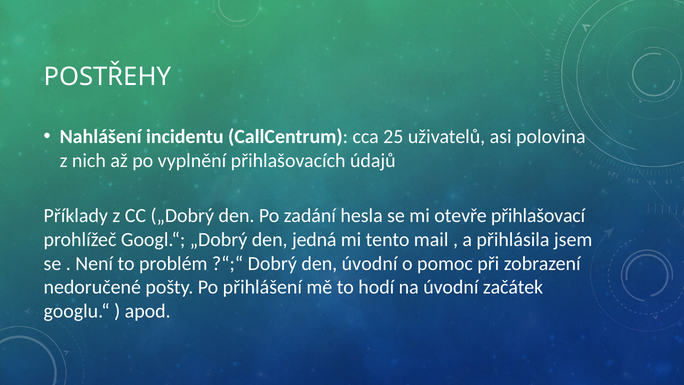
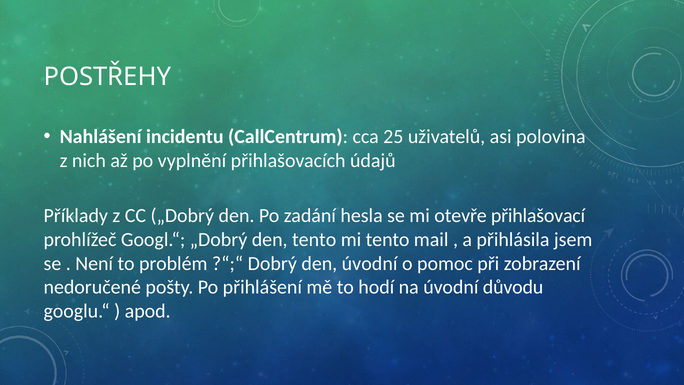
den jedná: jedná -> tento
začátek: začátek -> důvodu
